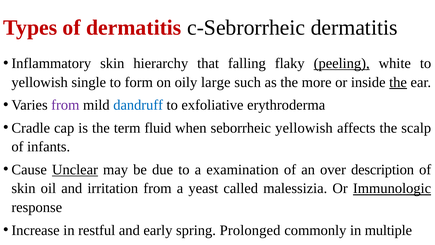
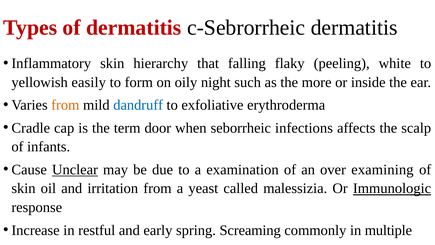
peeling underline: present -> none
single: single -> easily
large: large -> night
the at (398, 82) underline: present -> none
from at (65, 105) colour: purple -> orange
fluid: fluid -> door
seborrheic yellowish: yellowish -> infections
description: description -> examining
Prolonged: Prolonged -> Screaming
